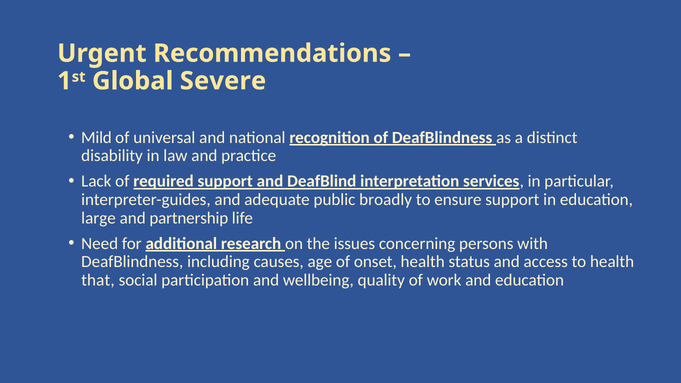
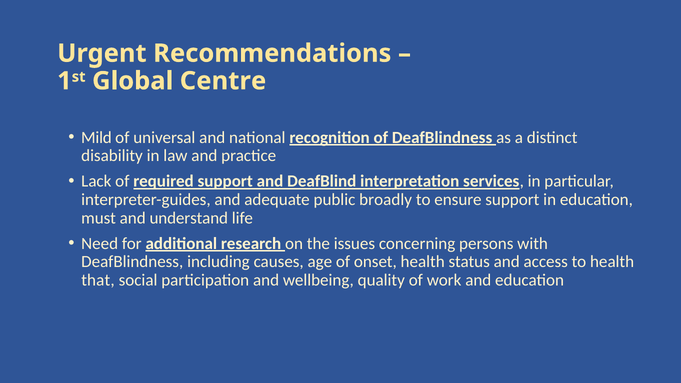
Severe: Severe -> Centre
large: large -> must
partnership: partnership -> understand
